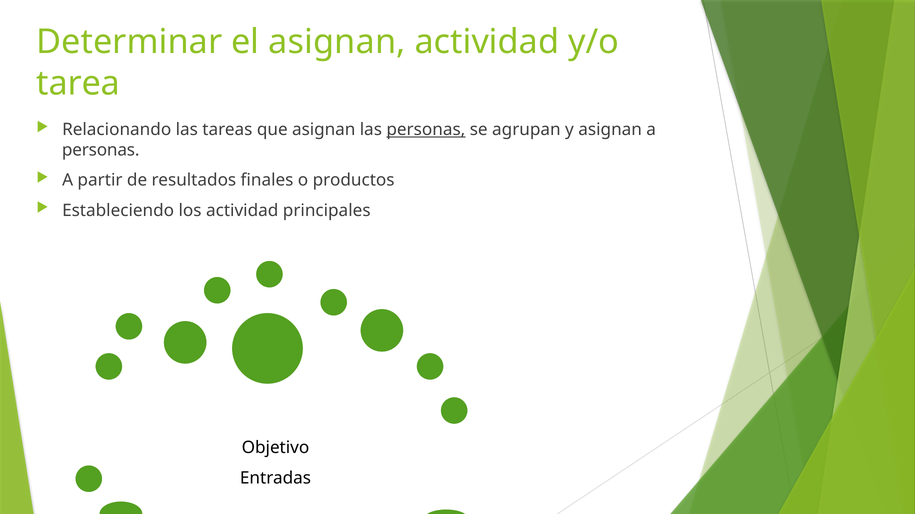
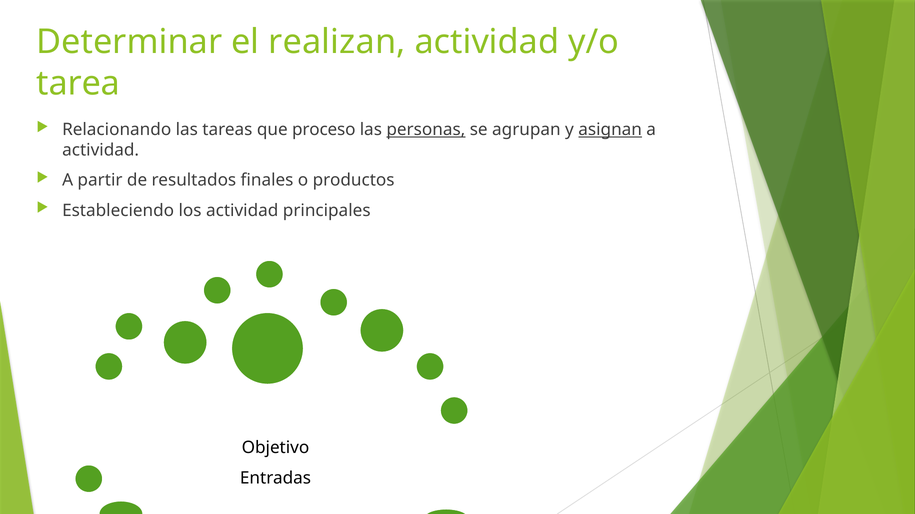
el asignan: asignan -> realizan
que asignan: asignan -> proceso
asignan at (610, 130) underline: none -> present
personas at (101, 150): personas -> actividad
